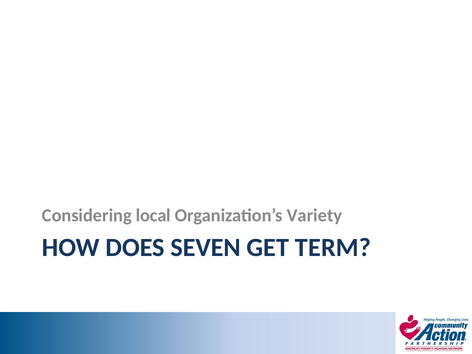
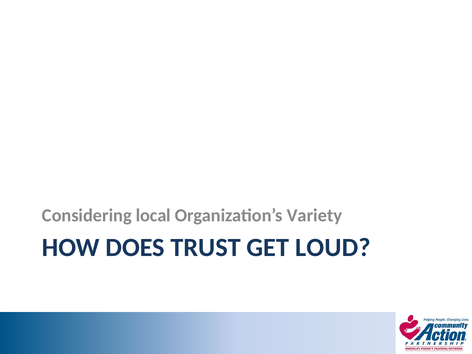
SEVEN: SEVEN -> TRUST
TERM: TERM -> LOUD
